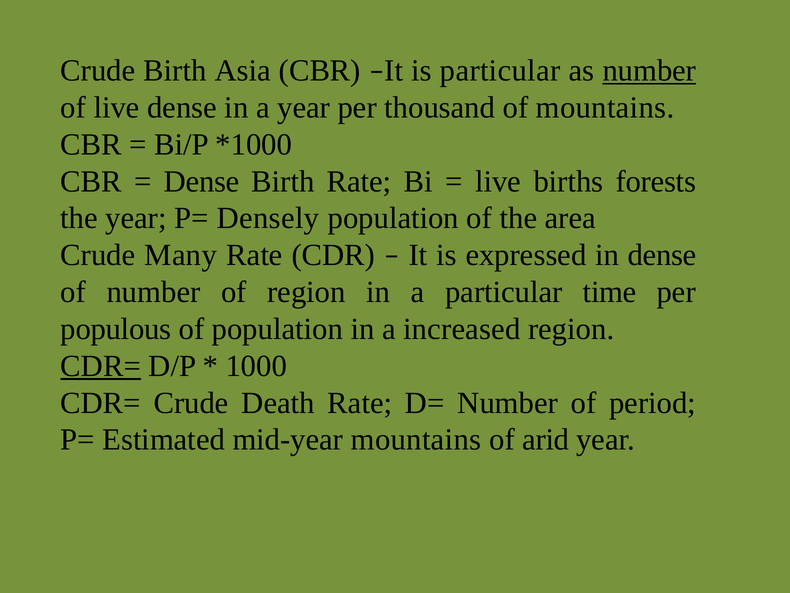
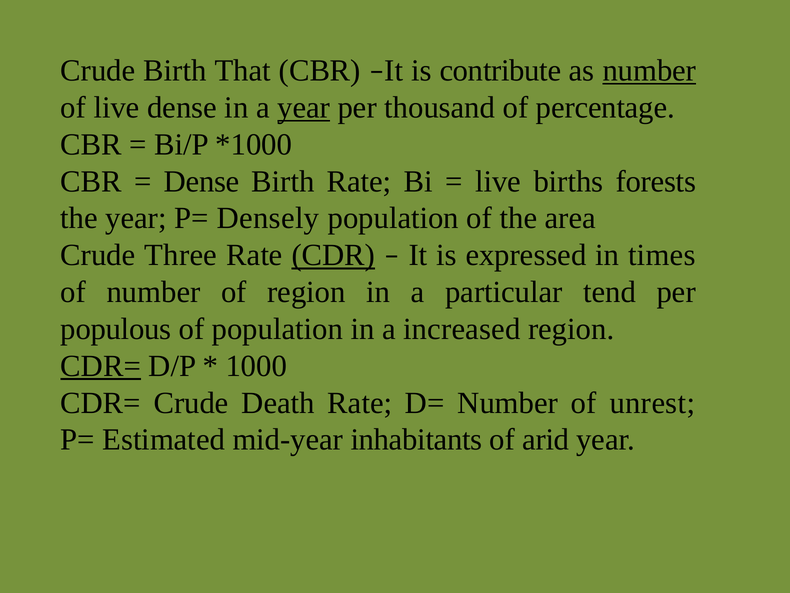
Asia: Asia -> That
is particular: particular -> contribute
year at (304, 107) underline: none -> present
of mountains: mountains -> percentage
Many: Many -> Three
CDR underline: none -> present
in dense: dense -> times
time: time -> tend
period: period -> unrest
mid-year mountains: mountains -> inhabitants
